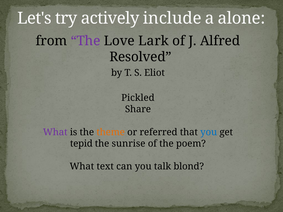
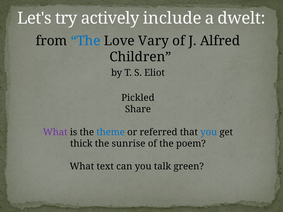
alone: alone -> dwelt
The at (86, 41) colour: purple -> blue
Lark: Lark -> Vary
Resolved: Resolved -> Children
theme colour: orange -> blue
tepid: tepid -> thick
blond: blond -> green
